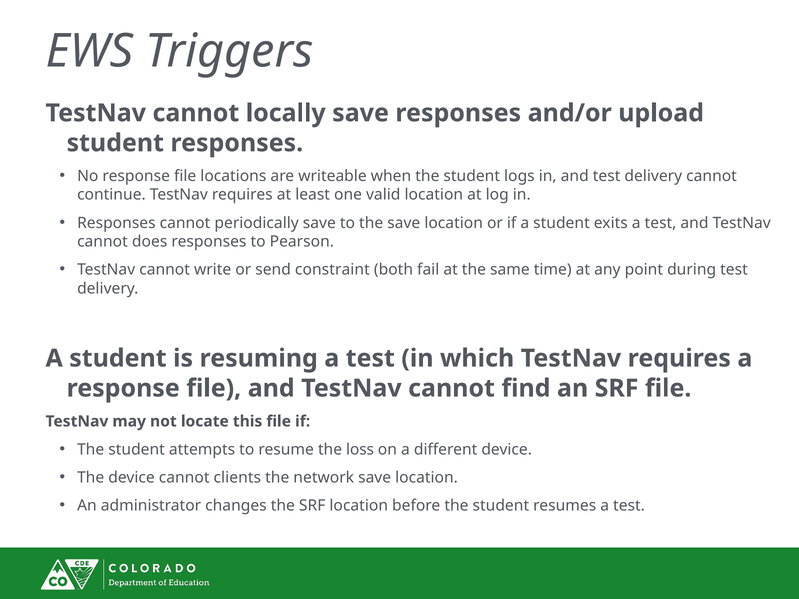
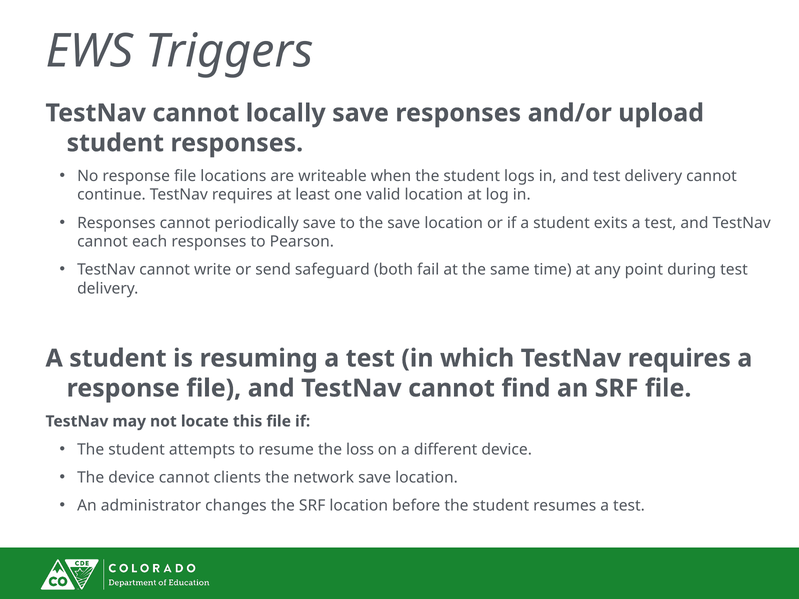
does: does -> each
constraint: constraint -> safeguard
